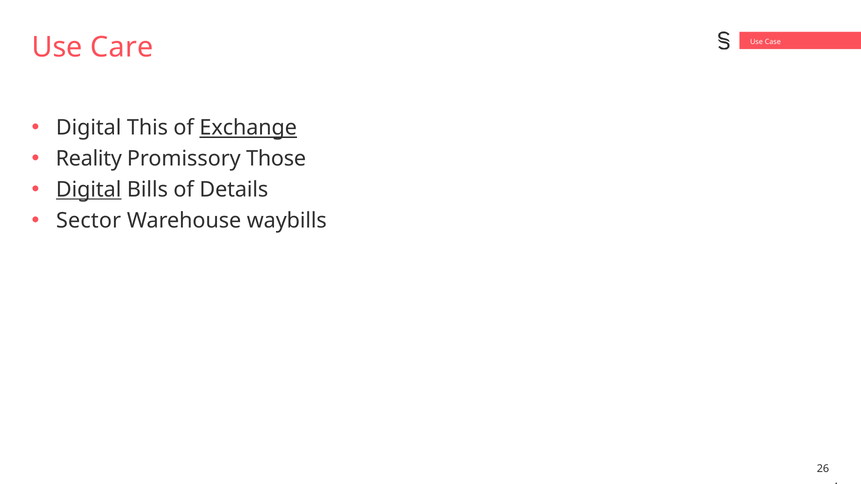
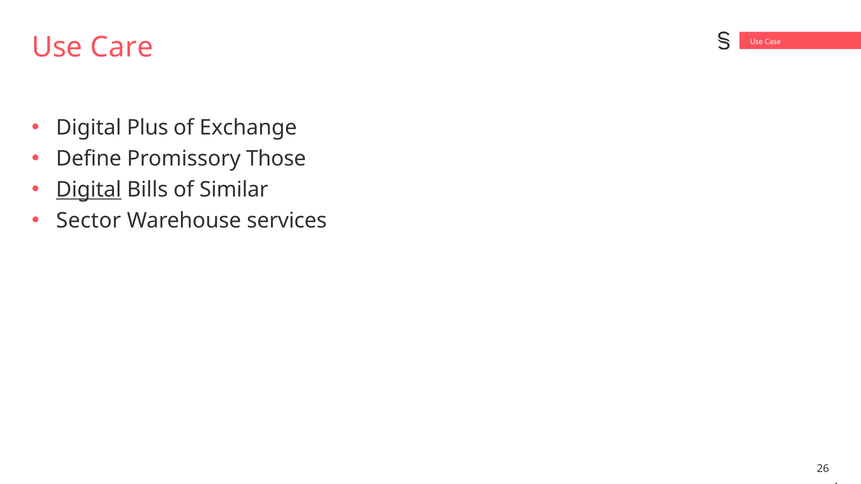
This: This -> Plus
Exchange underline: present -> none
Reality: Reality -> Define
Details: Details -> Similar
waybills: waybills -> services
